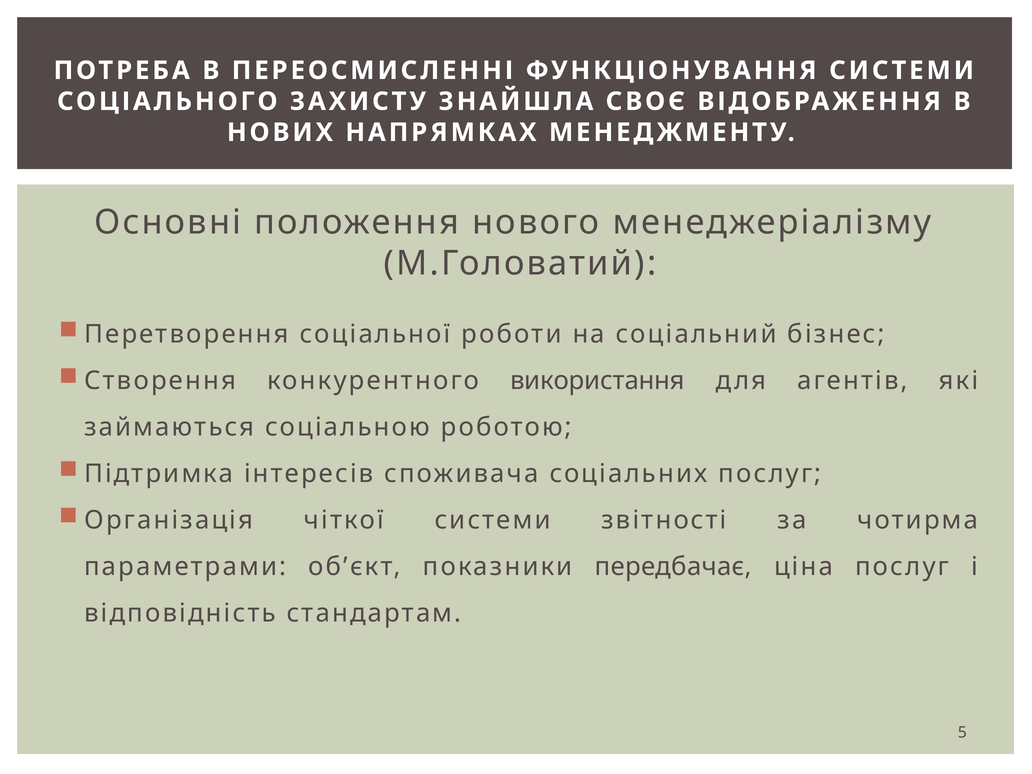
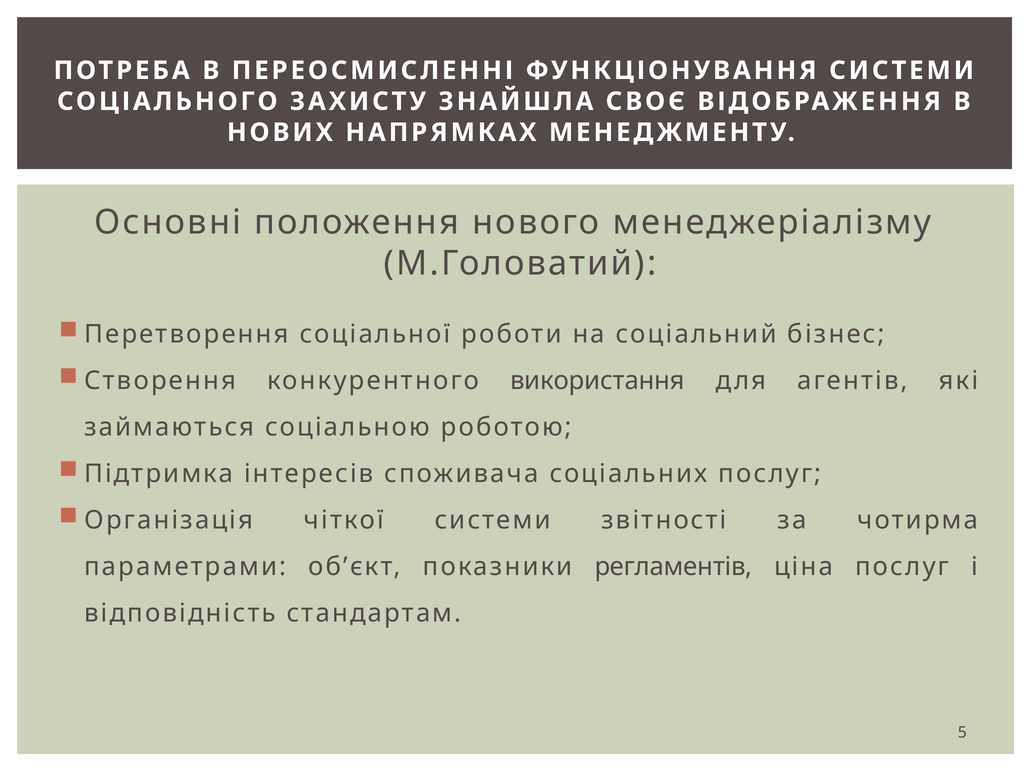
передбачає: передбачає -> регламентів
